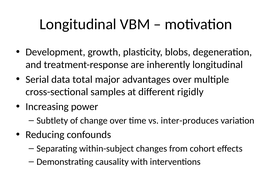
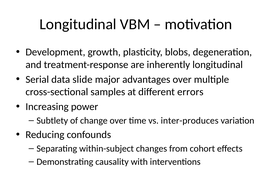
total: total -> slide
rigidly: rigidly -> errors
